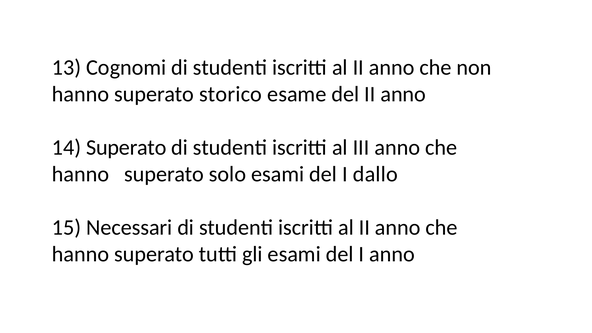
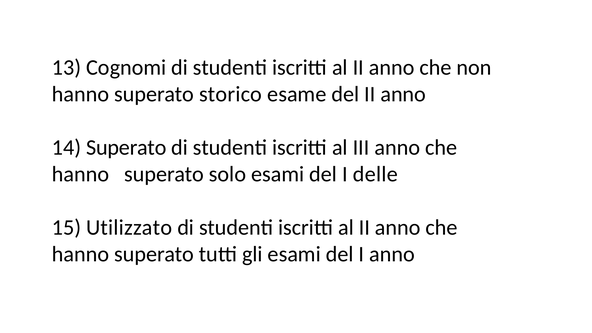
dallo: dallo -> delle
Necessari: Necessari -> Utilizzato
